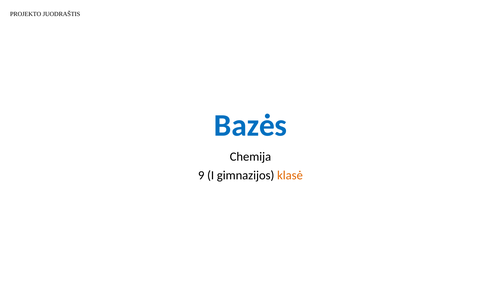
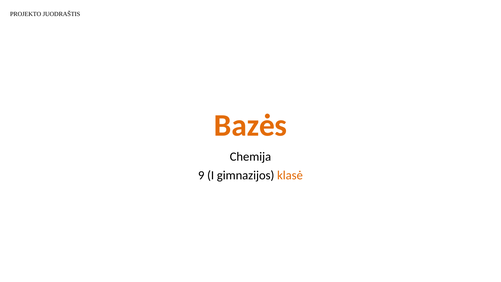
Bazės colour: blue -> orange
